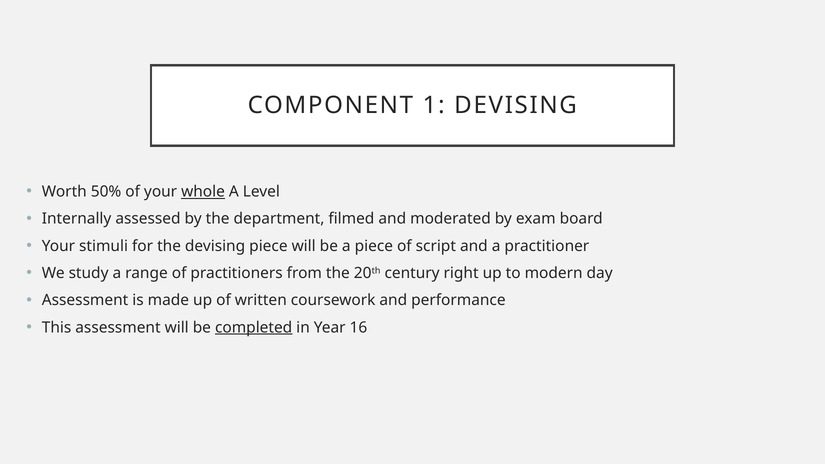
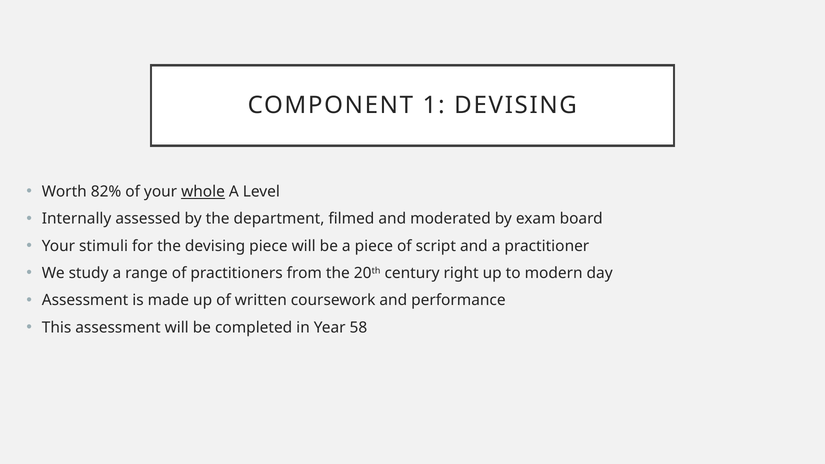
50%: 50% -> 82%
completed underline: present -> none
16: 16 -> 58
